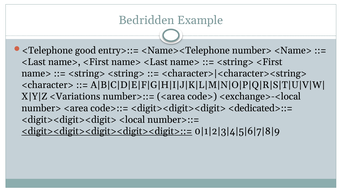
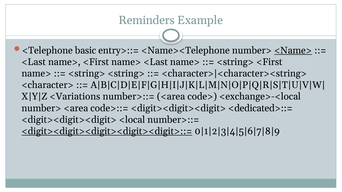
Bedridden: Bedridden -> Reminders
good: good -> basic
<Name> underline: none -> present
